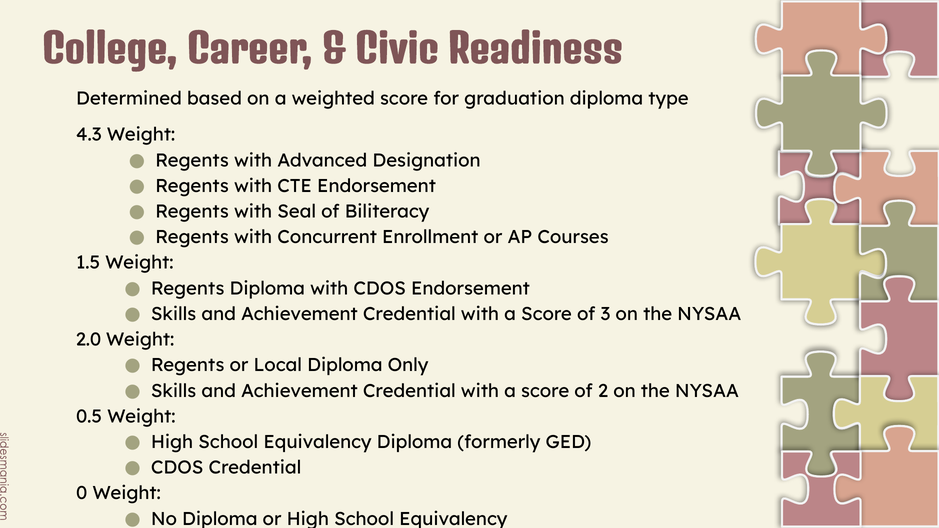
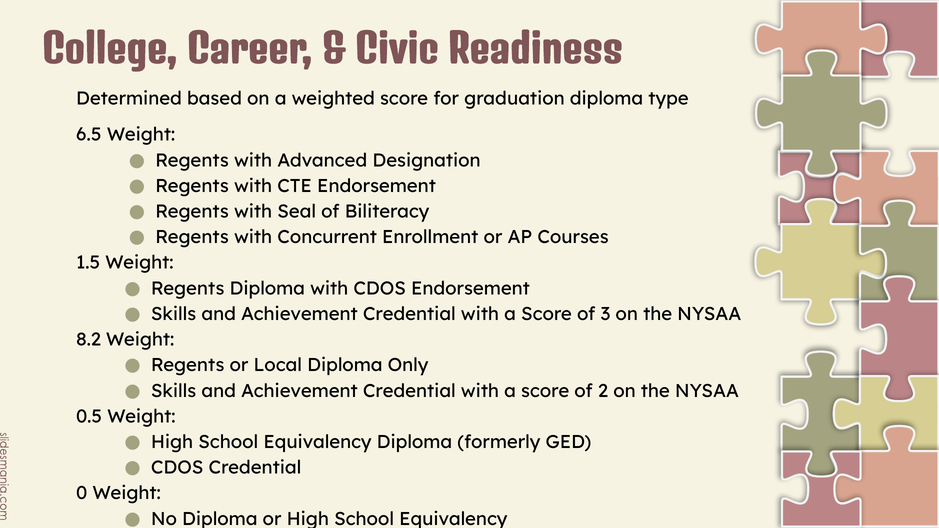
4.3: 4.3 -> 6.5
2.0: 2.0 -> 8.2
